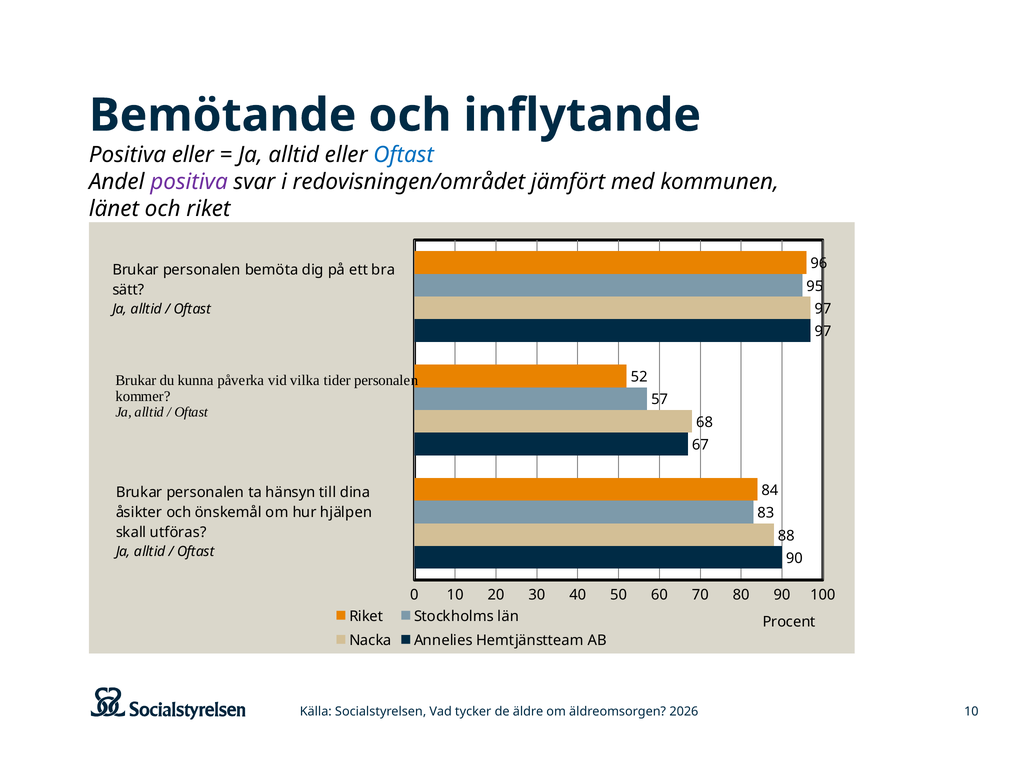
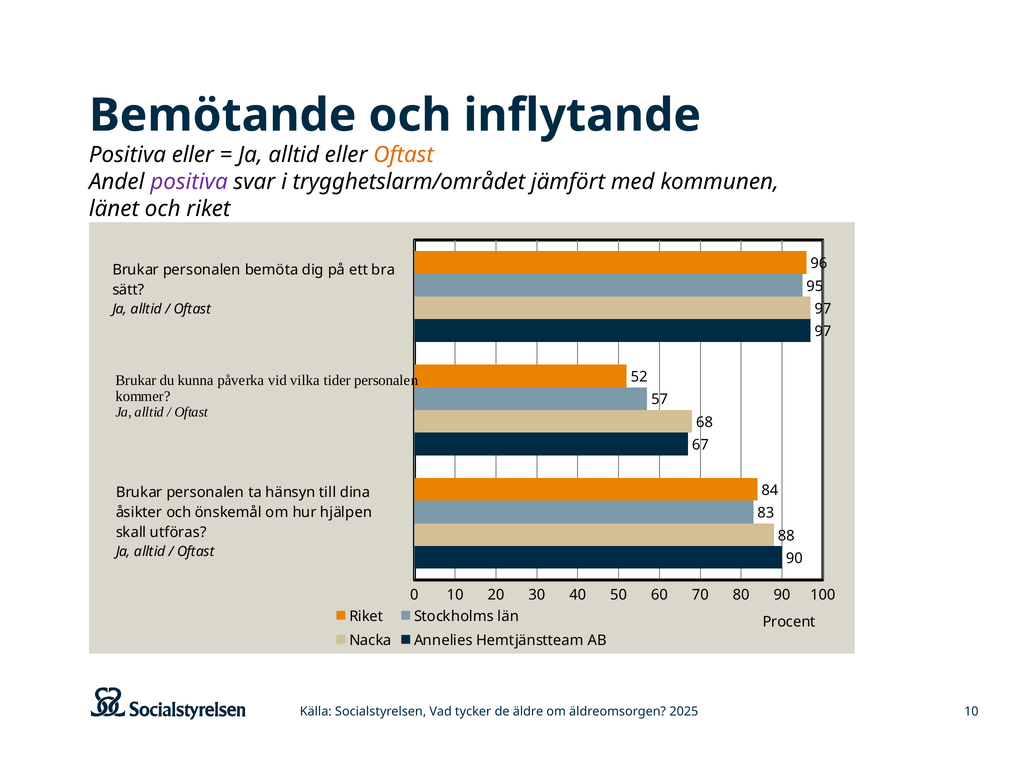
Oftast at (404, 155) colour: blue -> orange
redovisningen/området: redovisningen/området -> trygghetslarm/området
2026: 2026 -> 2025
